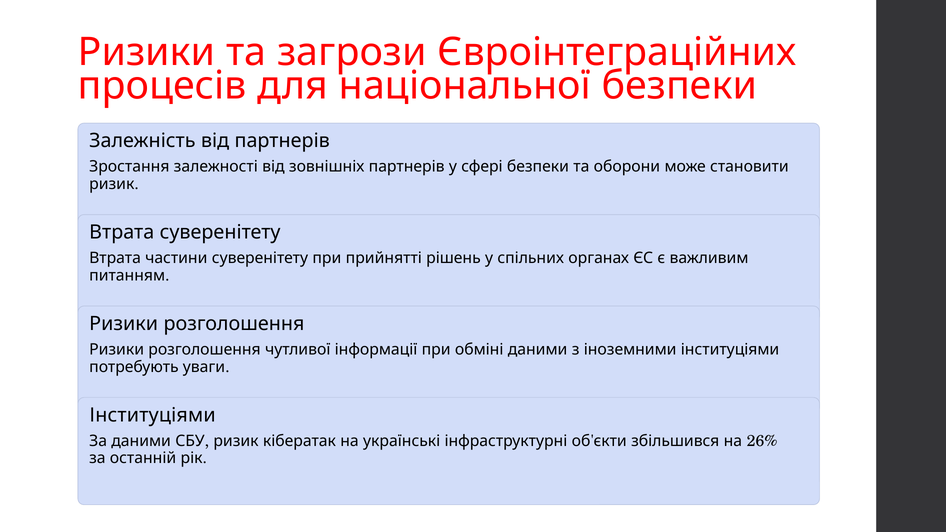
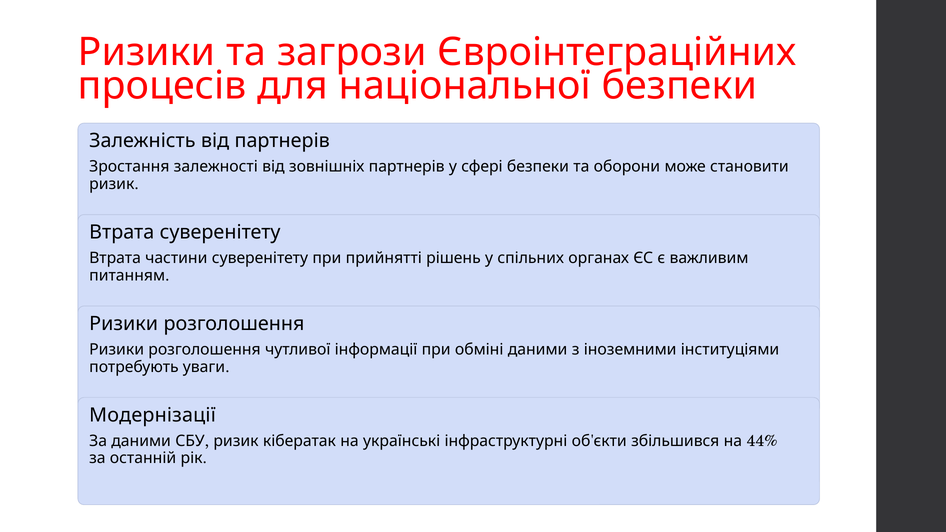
Інституціями at (153, 415): Інституціями -> Модернізації
26%: 26% -> 44%
